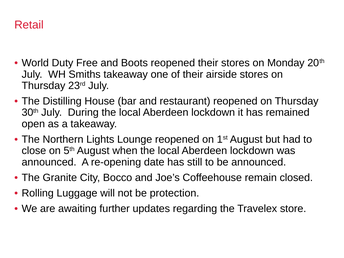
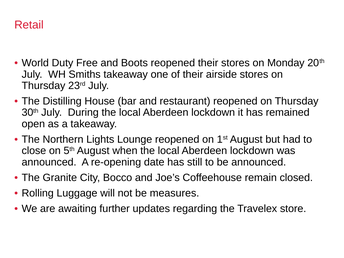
protection: protection -> measures
